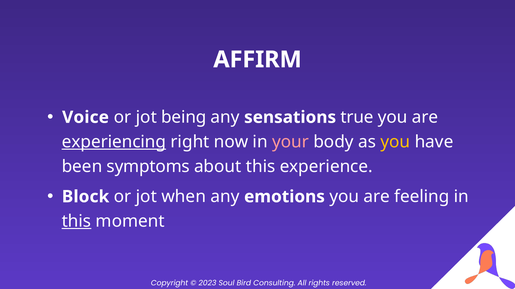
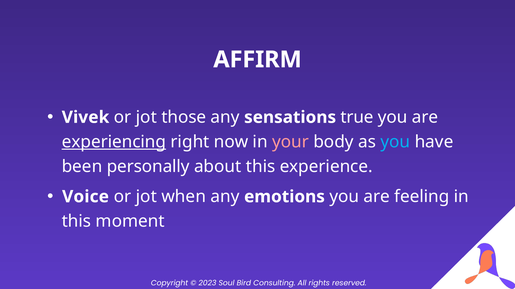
Voice: Voice -> Vivek
being: being -> those
you at (395, 142) colour: yellow -> light blue
symptoms: symptoms -> personally
Block: Block -> Voice
this at (76, 222) underline: present -> none
